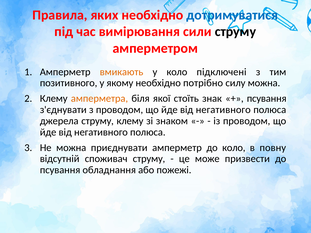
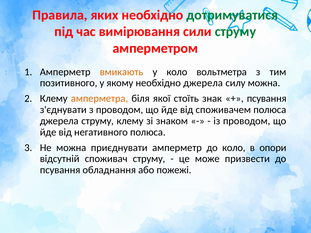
дотримуватися colour: blue -> green
струму at (235, 32) colour: black -> green
підключені: підключені -> вольтметра
необхідно потрібно: потрібно -> джерела
негативного at (223, 110): негативного -> споживачем
повну: повну -> опори
